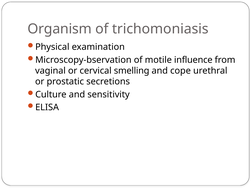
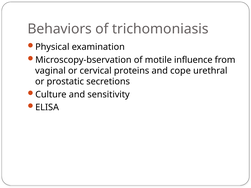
Organism: Organism -> Behaviors
smelling: smelling -> proteins
